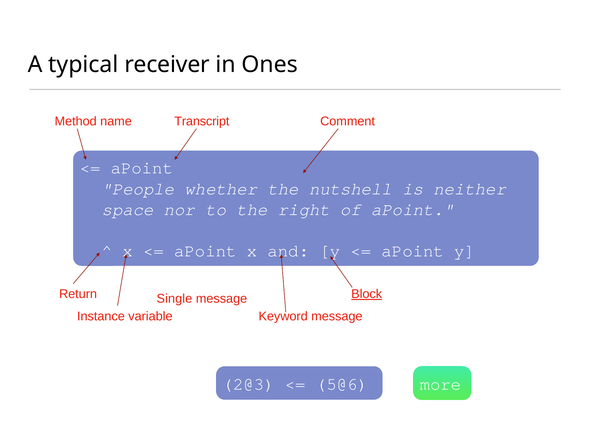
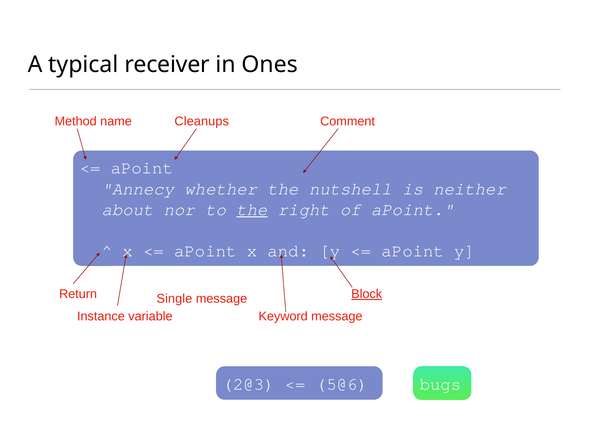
Transcript: Transcript -> Cleanups
People: People -> Annecy
space: space -> about
the at (252, 209) underline: none -> present
more: more -> bugs
